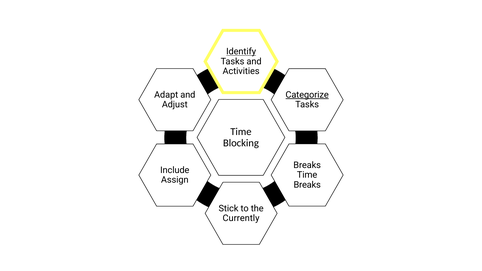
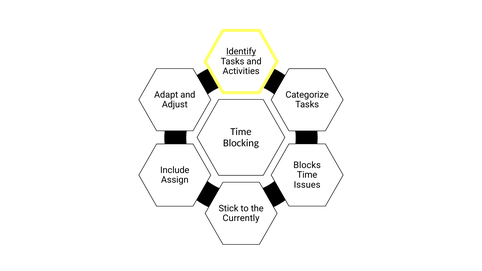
Categorize underline: present -> none
Breaks at (307, 165): Breaks -> Blocks
Breaks at (307, 185): Breaks -> Issues
